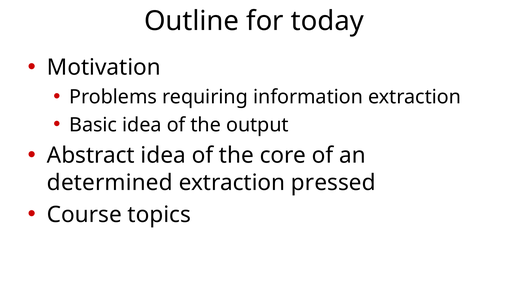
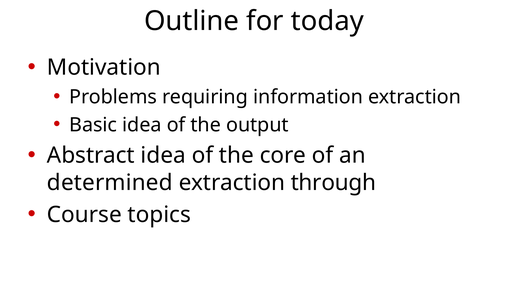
pressed: pressed -> through
